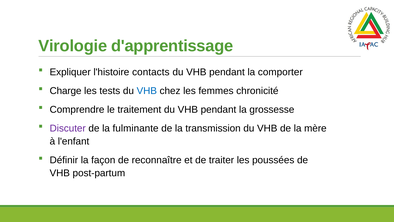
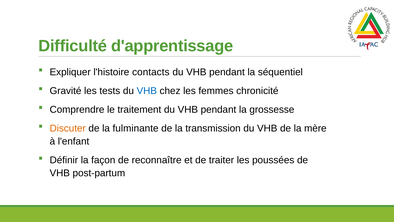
Virologie: Virologie -> Difficulté
comporter: comporter -> séquentiel
Charge: Charge -> Gravité
Discuter colour: purple -> orange
